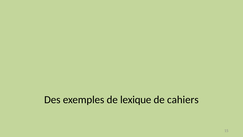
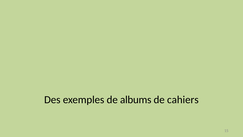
lexique: lexique -> albums
